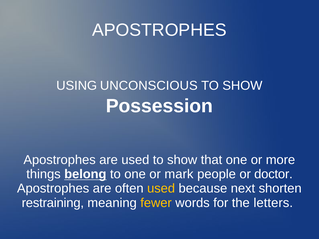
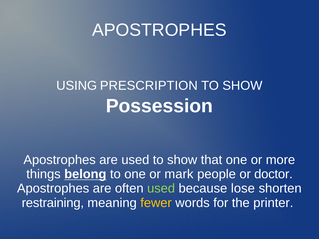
UNCONSCIOUS: UNCONSCIOUS -> PRESCRIPTION
used at (161, 189) colour: yellow -> light green
next: next -> lose
letters: letters -> printer
